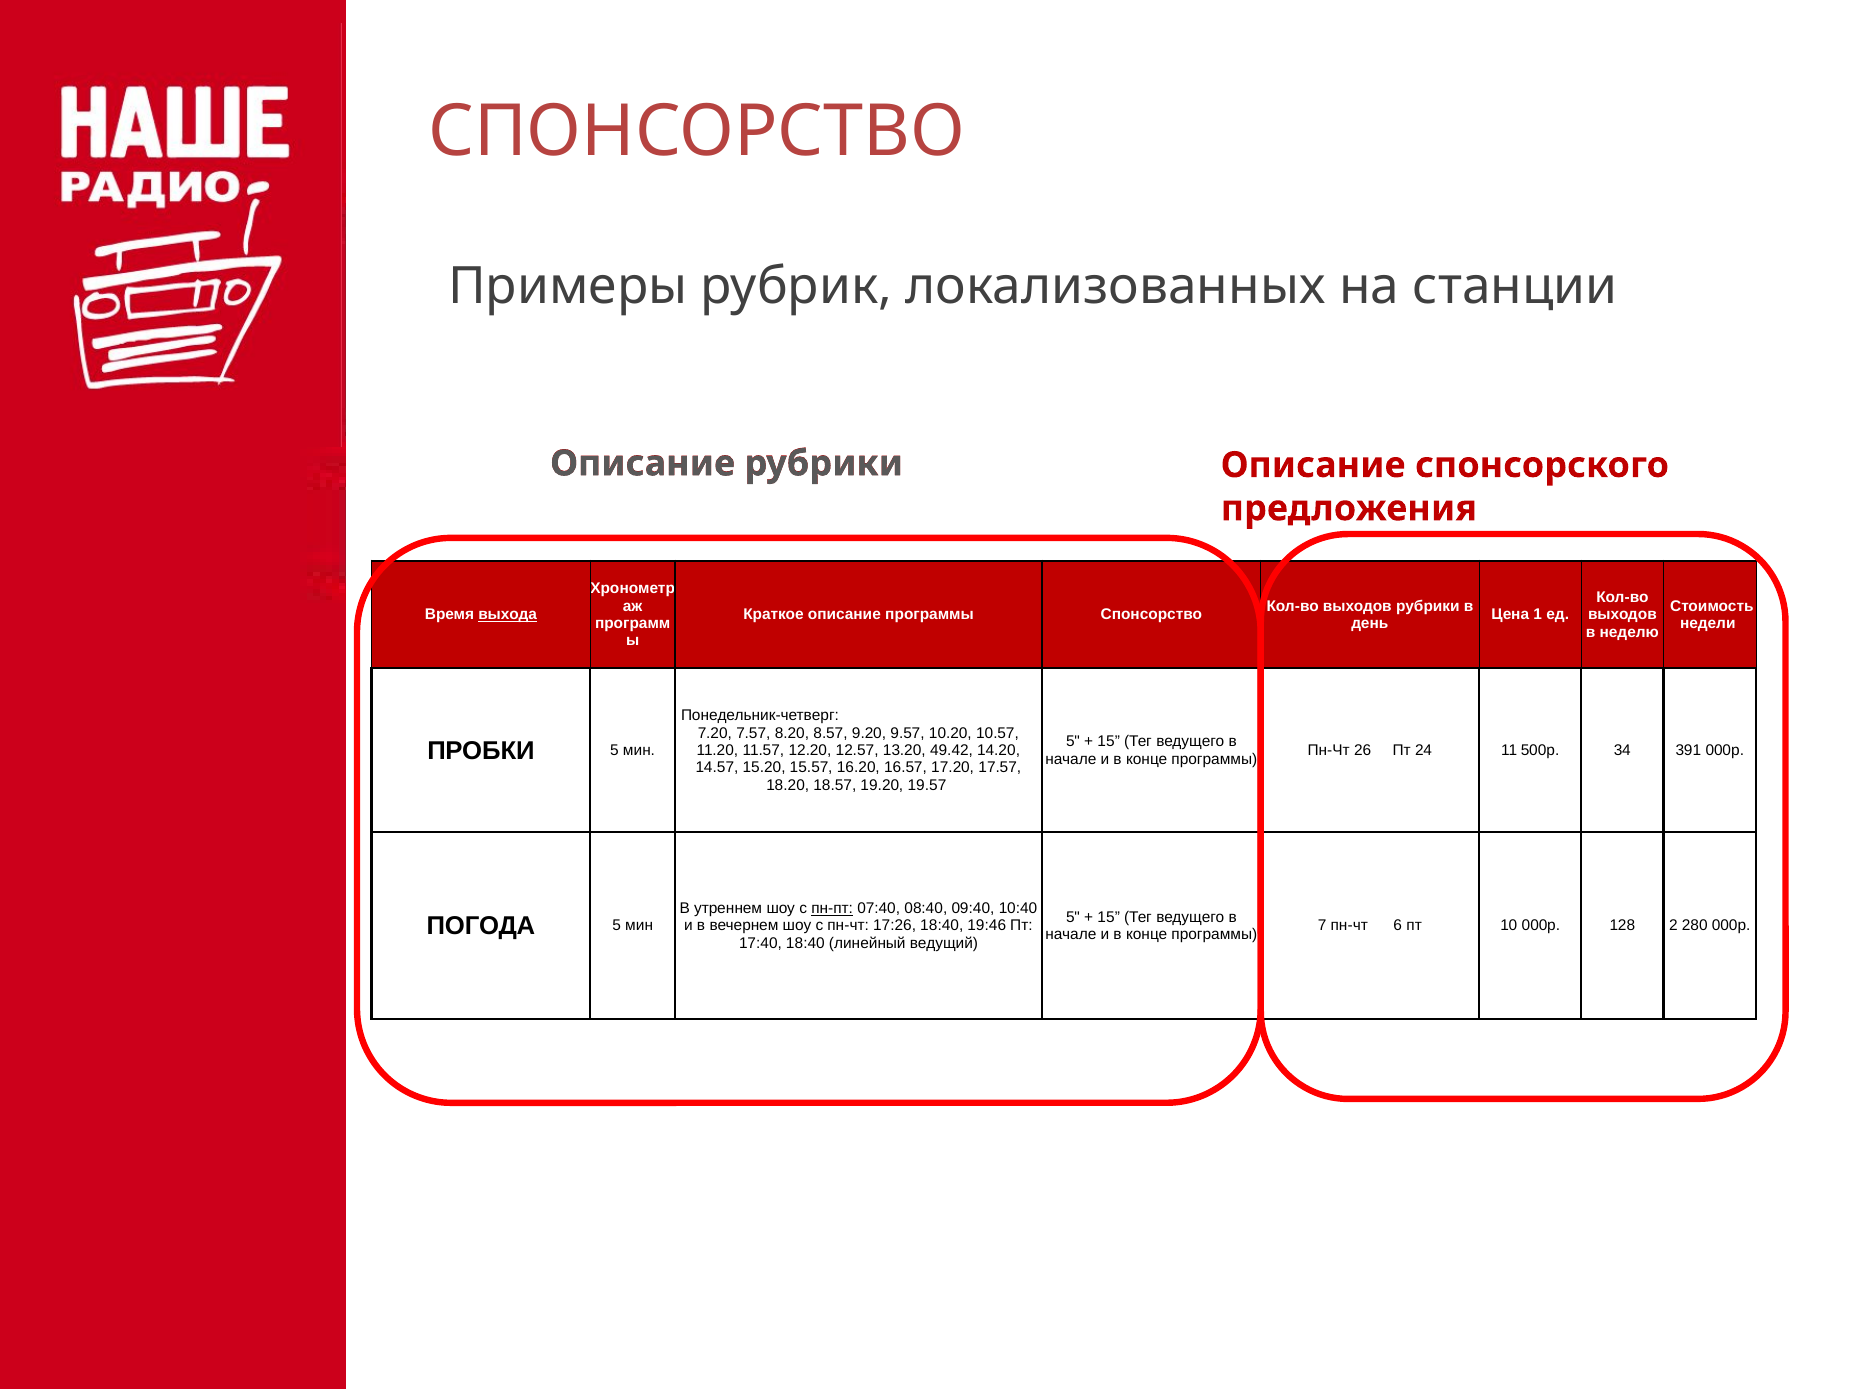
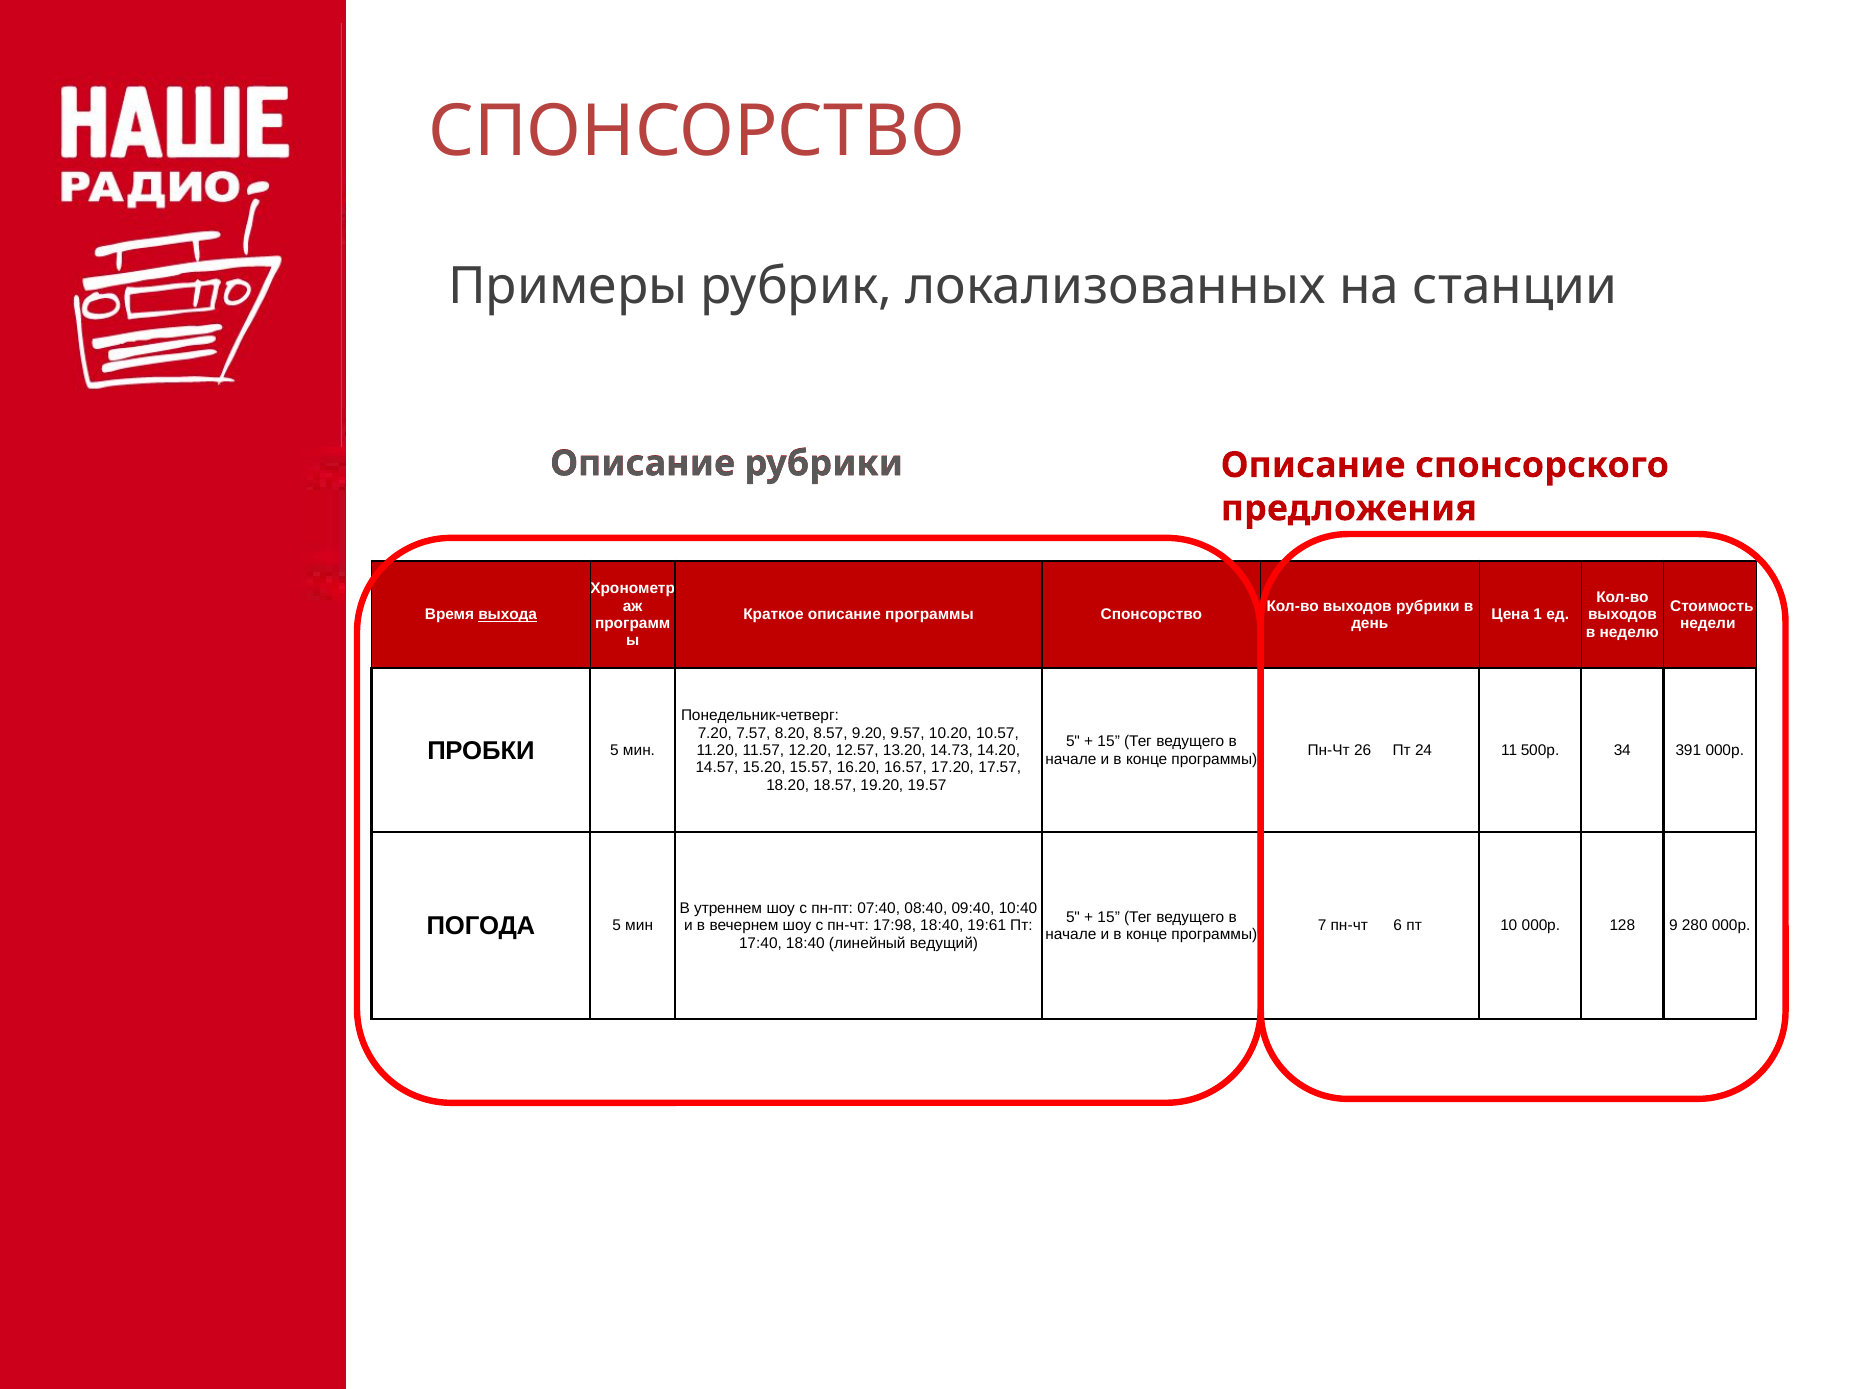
49.42: 49.42 -> 14.73
пн-пт underline: present -> none
17:26: 17:26 -> 17:98
19:46: 19:46 -> 19:61
2: 2 -> 9
